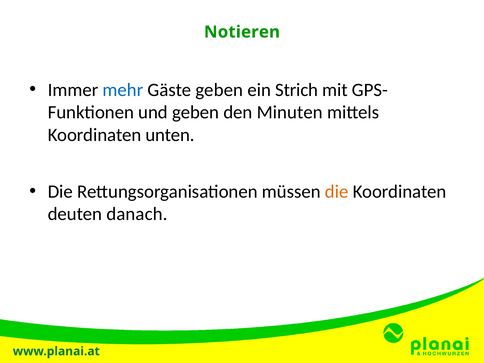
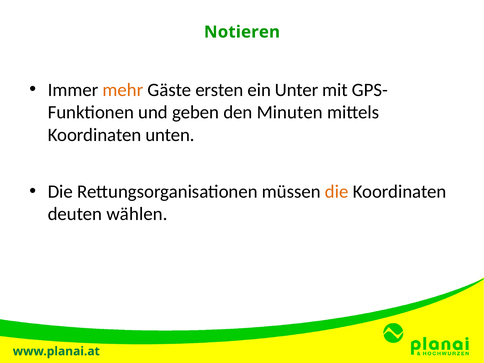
mehr colour: blue -> orange
Gäste geben: geben -> ersten
Strich: Strich -> Unter
danach: danach -> wählen
